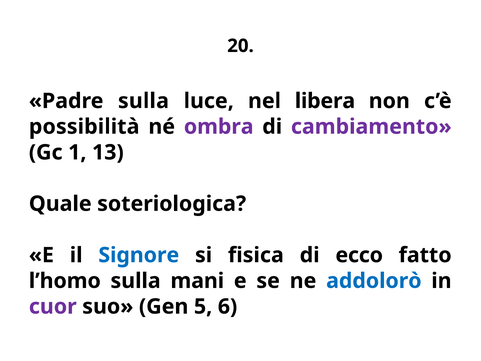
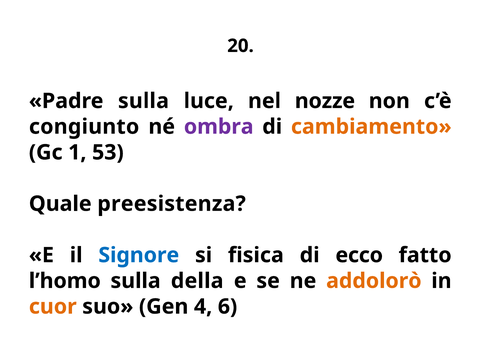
libera: libera -> nozze
possibilità: possibilità -> congiunto
cambiamento colour: purple -> orange
13: 13 -> 53
soteriologica: soteriologica -> preesistenza
mani: mani -> della
addolorò colour: blue -> orange
cuor colour: purple -> orange
5: 5 -> 4
